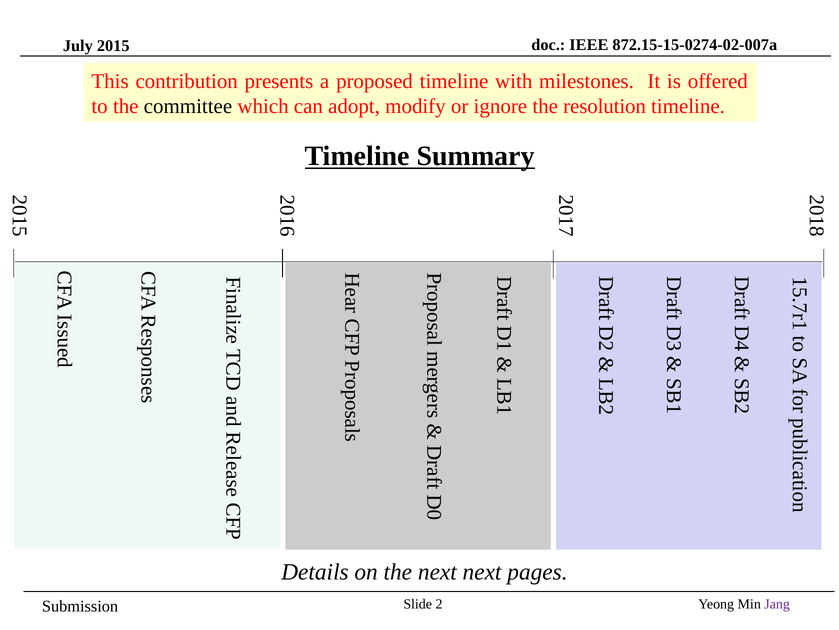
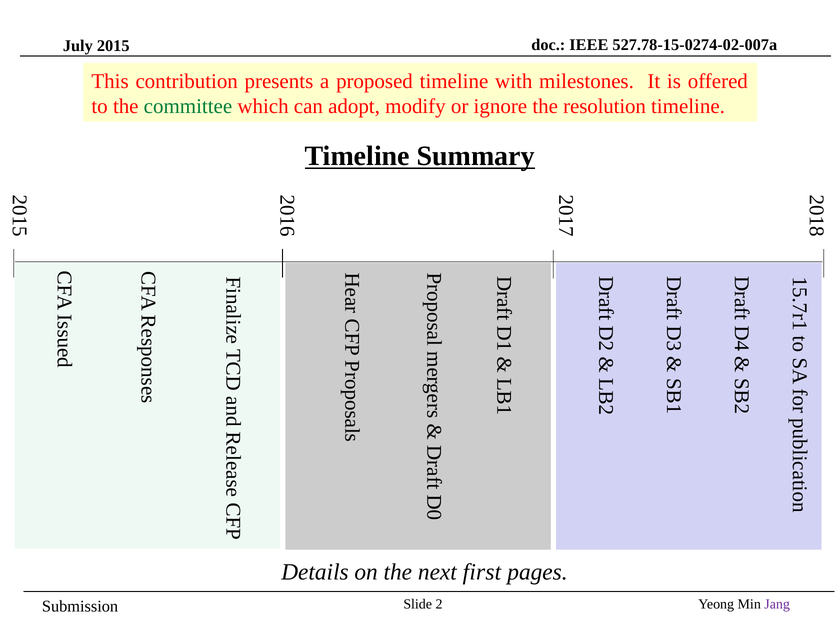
872.15-15-0274-02-007a: 872.15-15-0274-02-007a -> 527.78-15-0274-02-007a
committee colour: black -> green
next next: next -> first
